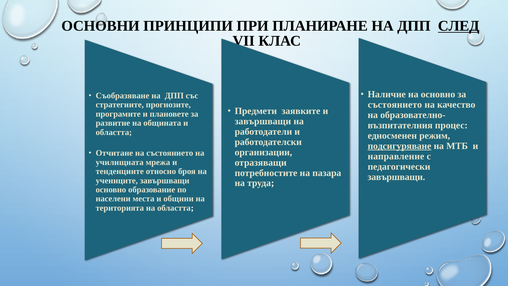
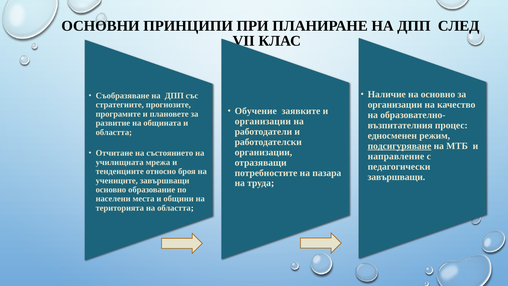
СЛЕД underline: present -> none
състоянието at (395, 105): състоянието -> организации
Предмети: Предмети -> Обучение
завършващи at (263, 121): завършващи -> организации
